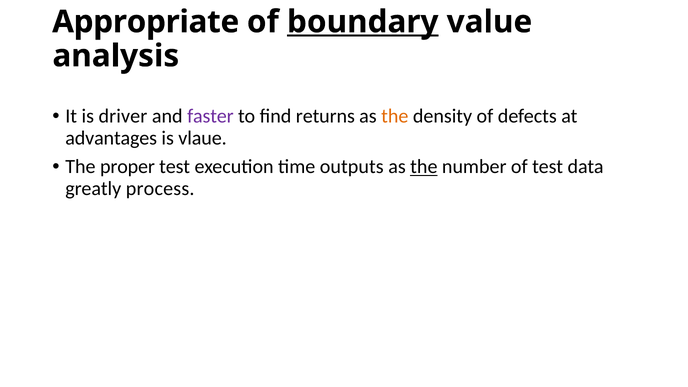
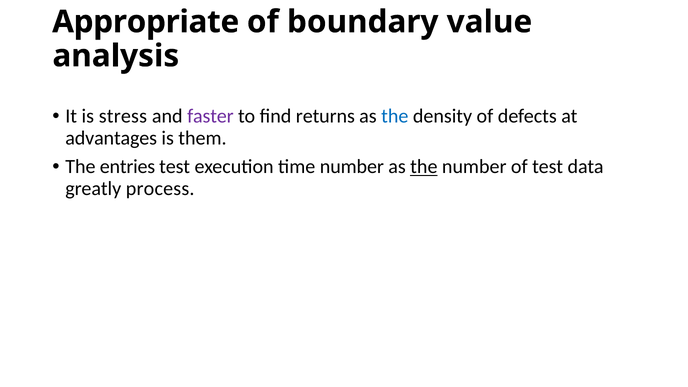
boundary underline: present -> none
driver: driver -> stress
the at (395, 116) colour: orange -> blue
vlaue: vlaue -> them
proper: proper -> entries
time outputs: outputs -> number
